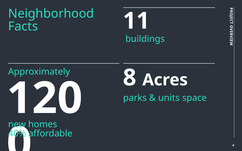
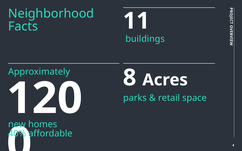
units: units -> retail
